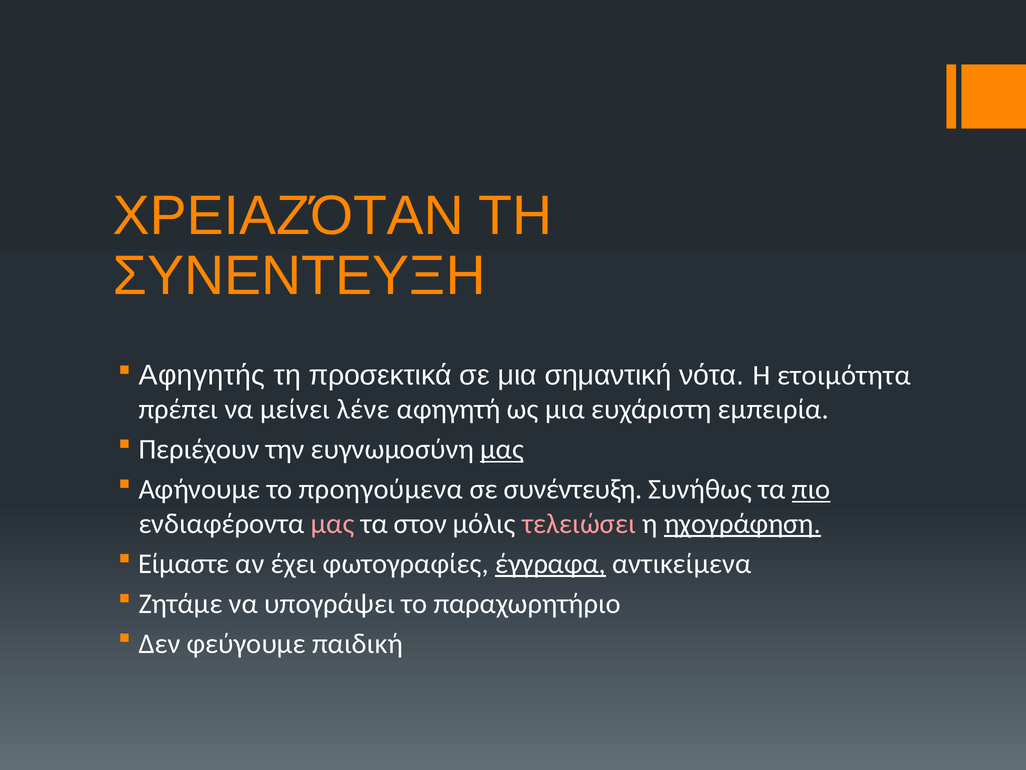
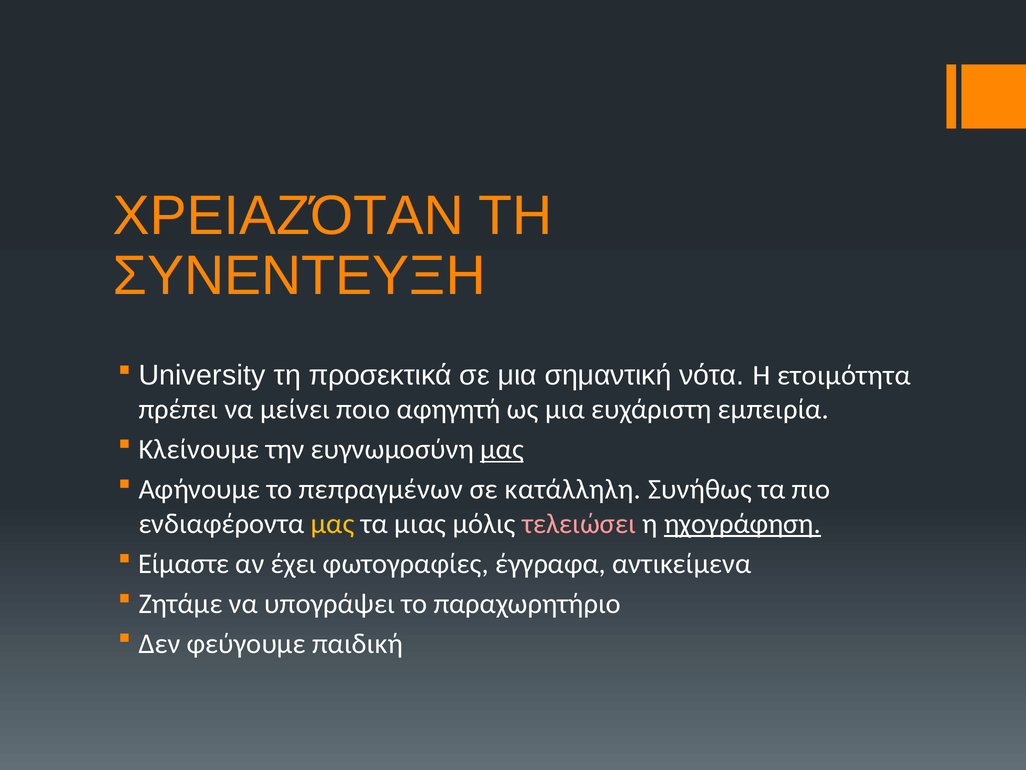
Αφηγητής: Αφηγητής -> University
λένε: λένε -> ποιο
Περιέχουν: Περιέχουν -> Κλείνουμε
προηγούμενα: προηγούμενα -> πεπραγμένων
συνέντευξη: συνέντευξη -> κατάλληλη
πιο underline: present -> none
μας at (333, 523) colour: pink -> yellow
στον: στον -> μιας
έγγραφα underline: present -> none
